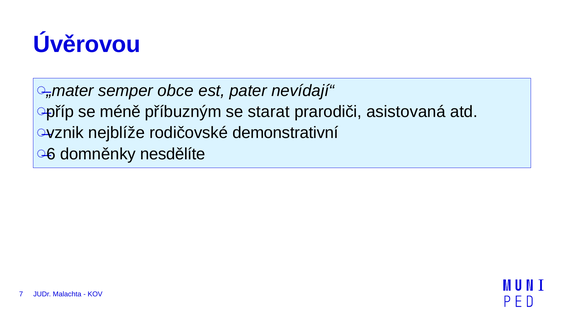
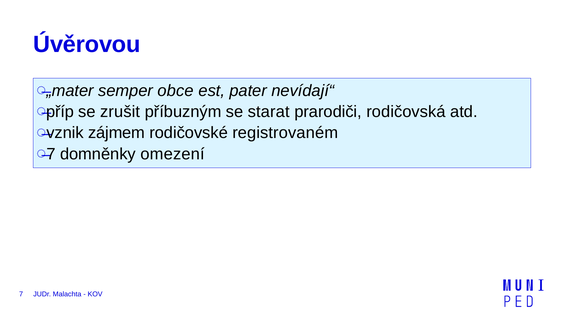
méně: méně -> zrušit
asistovaná: asistovaná -> rodičovská
nejblíže: nejblíže -> zájmem
demonstrativní: demonstrativní -> registrovaném
6 at (51, 154): 6 -> 7
nesdělíte: nesdělíte -> omezení
